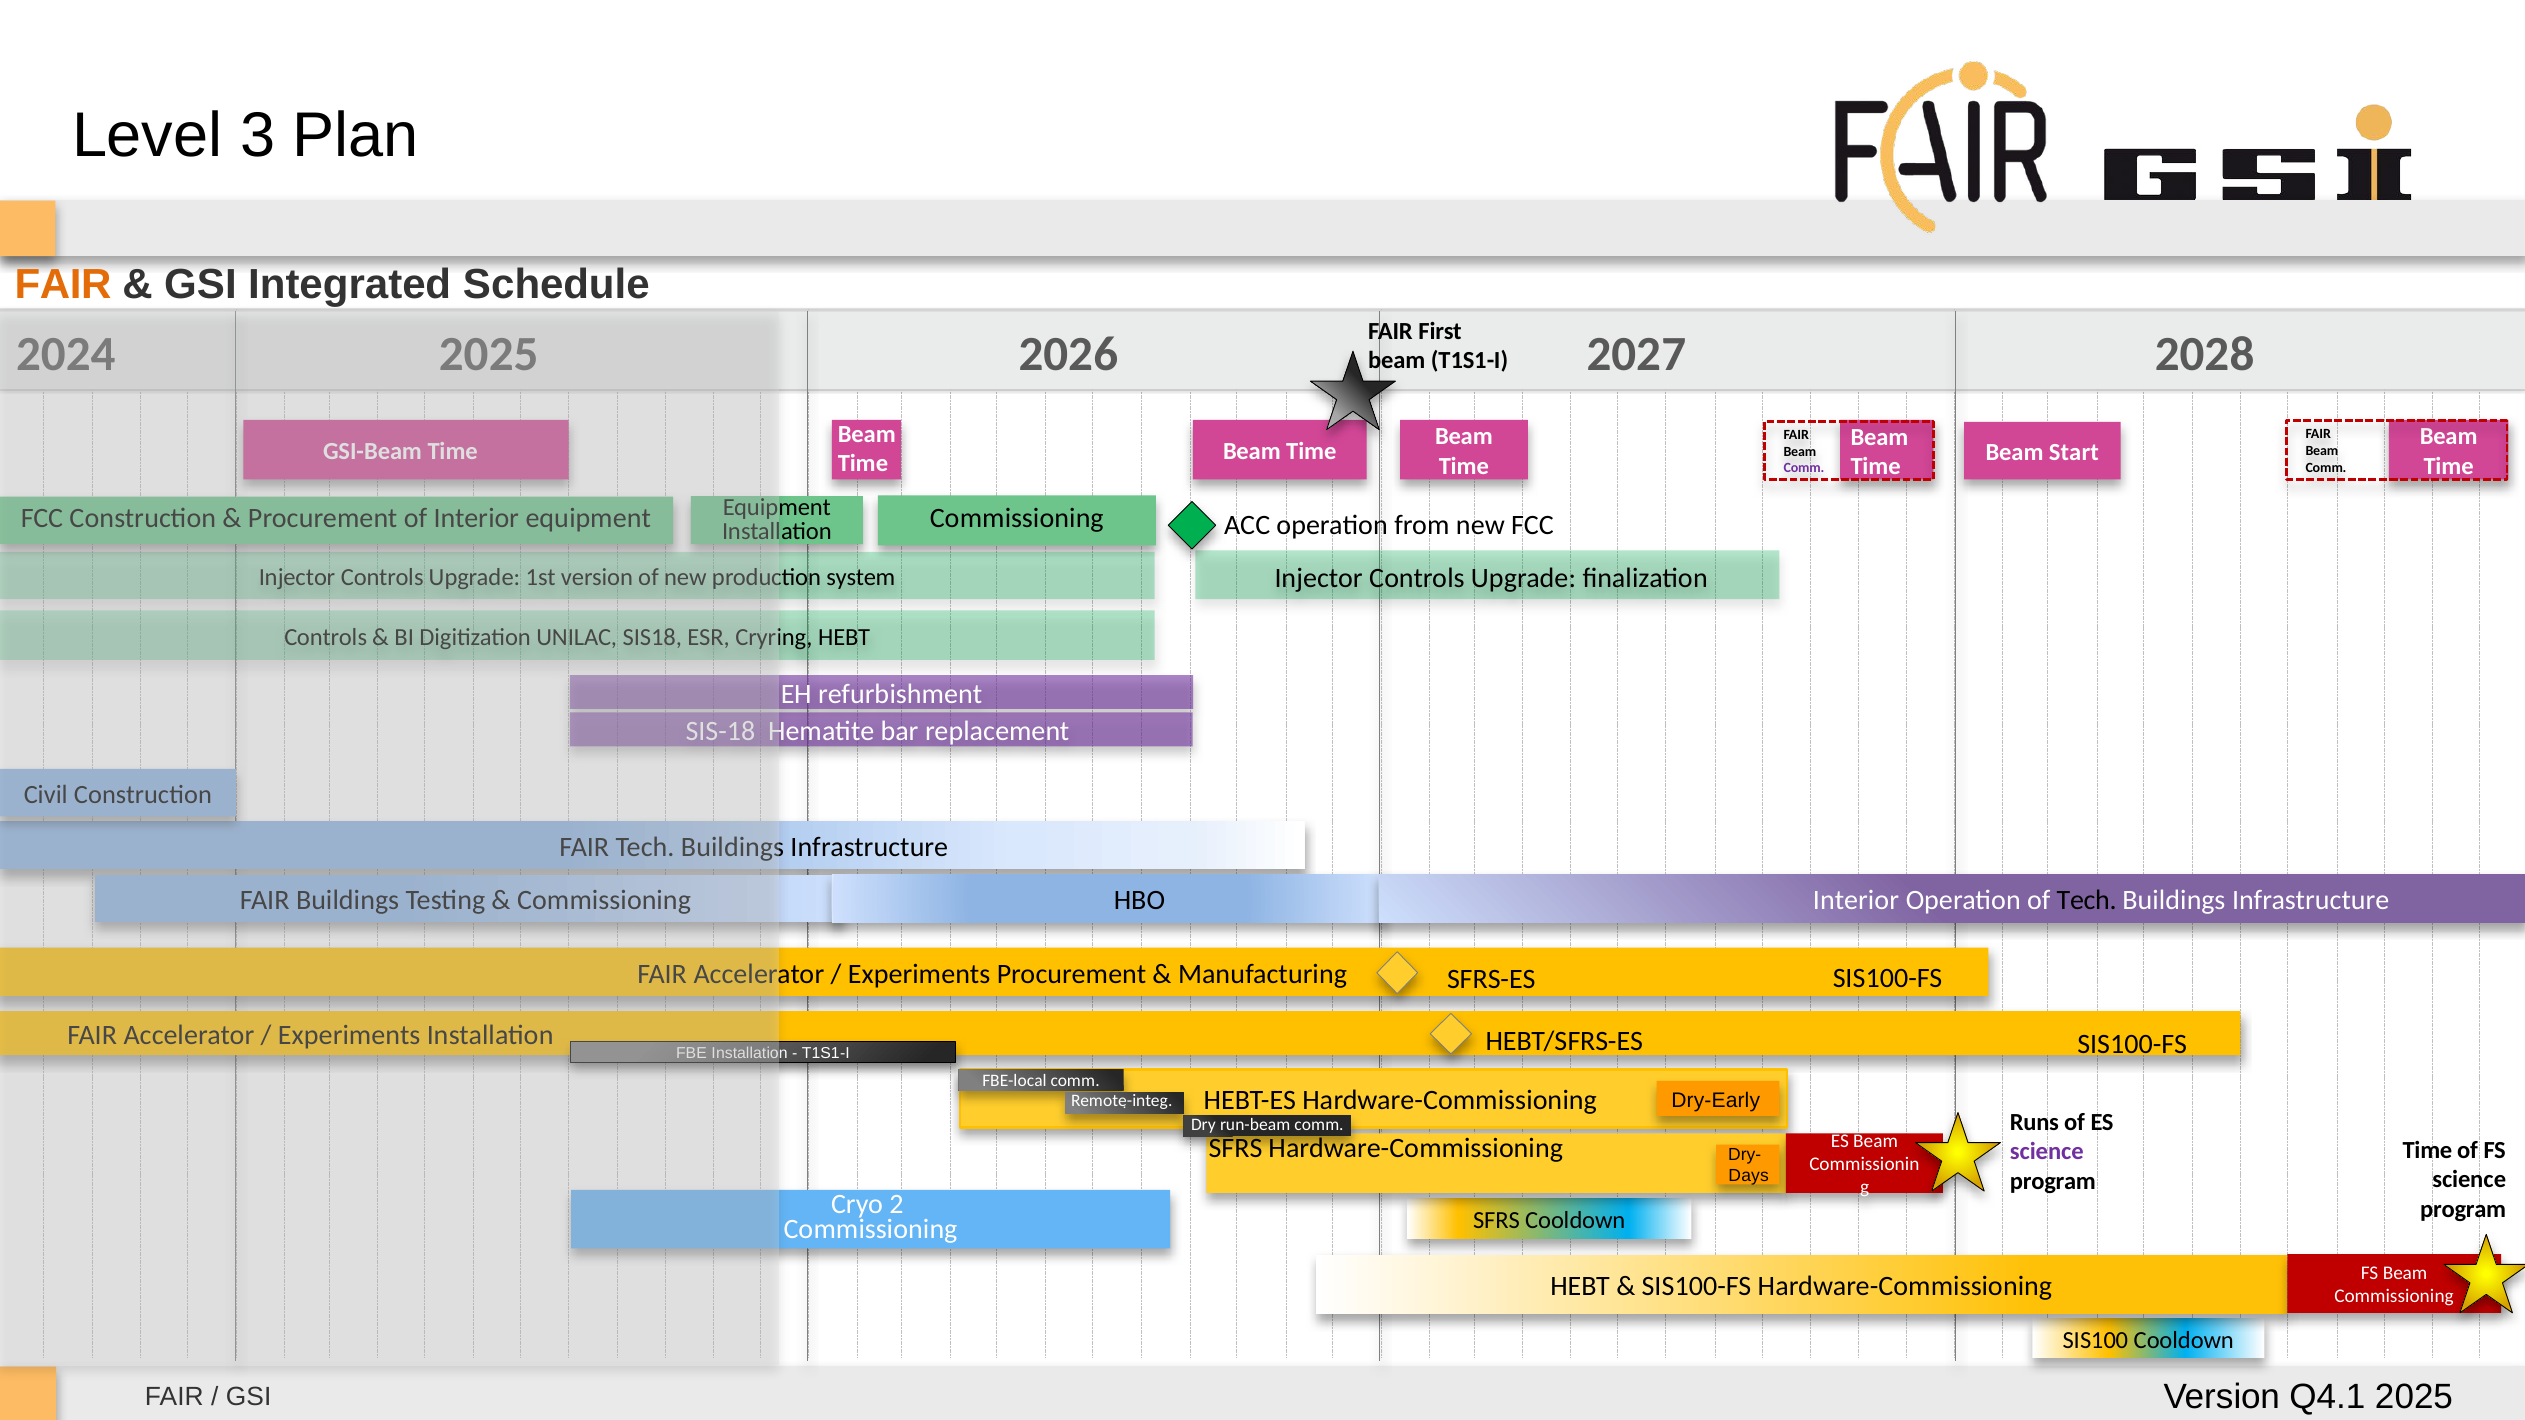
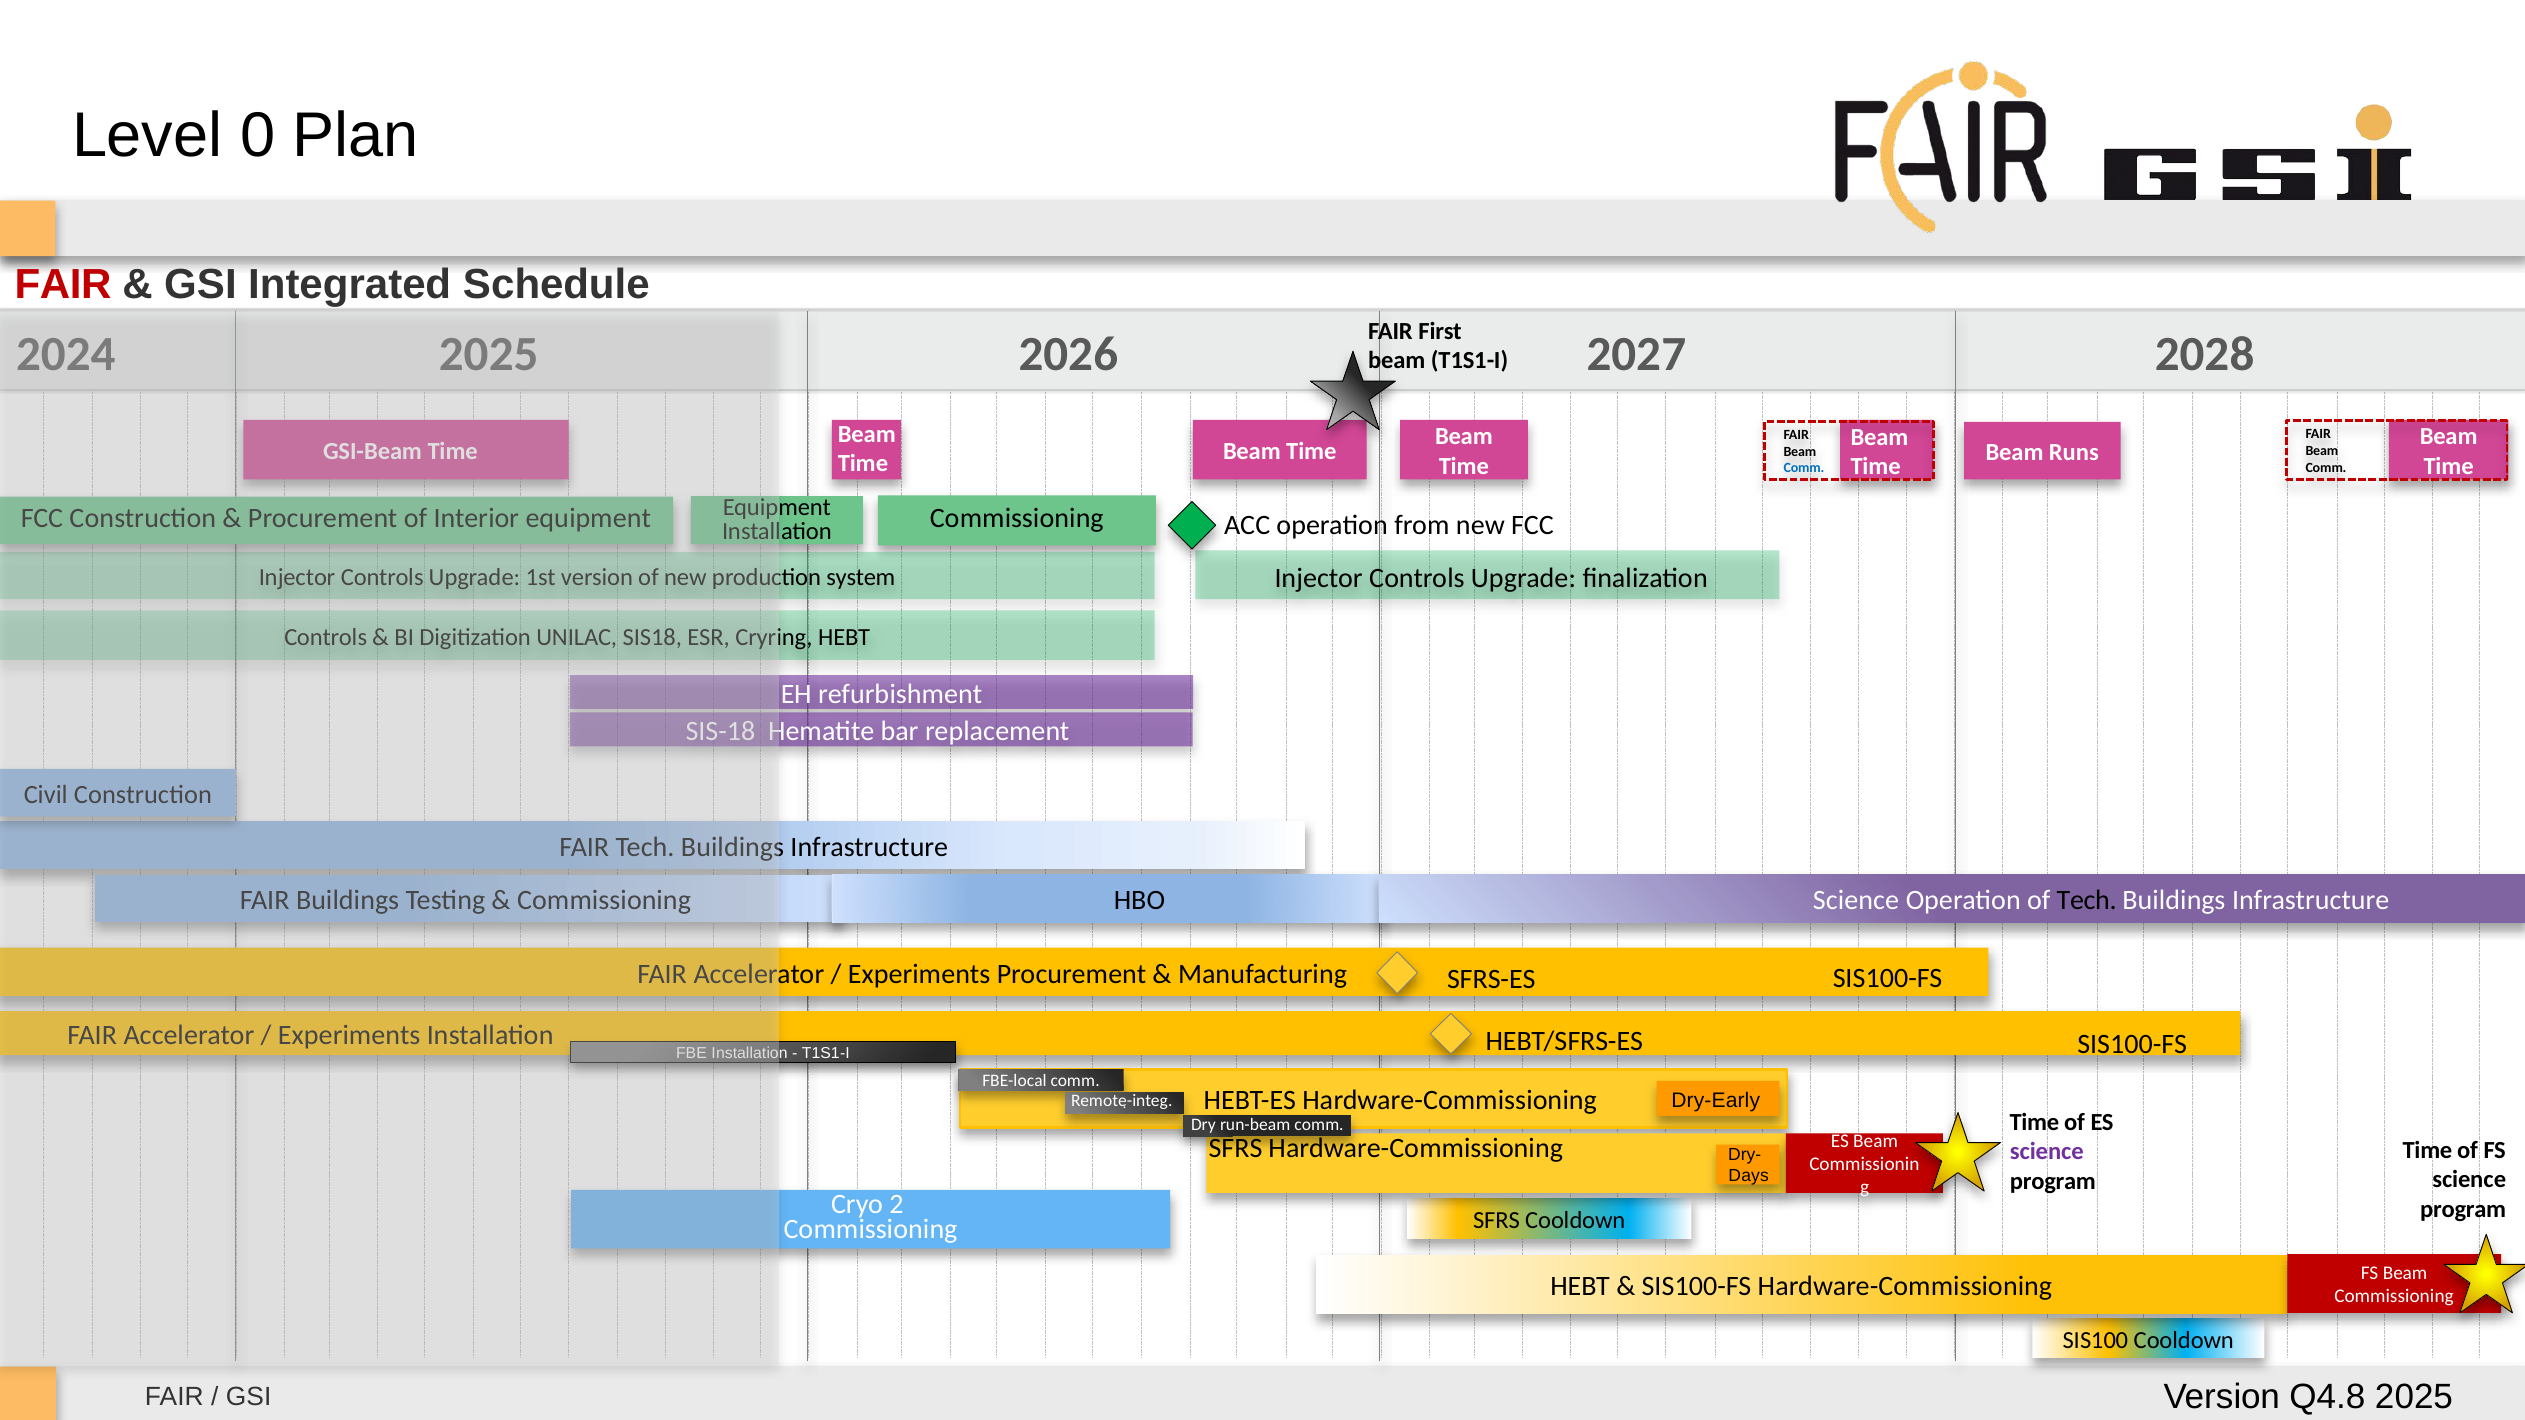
3: 3 -> 0
FAIR at (63, 284) colour: orange -> red
Start: Start -> Runs
Comm at (1804, 468) colour: purple -> blue
HBO Interior: Interior -> Science
Runs at (2034, 1123): Runs -> Time
Q4.1: Q4.1 -> Q4.8
